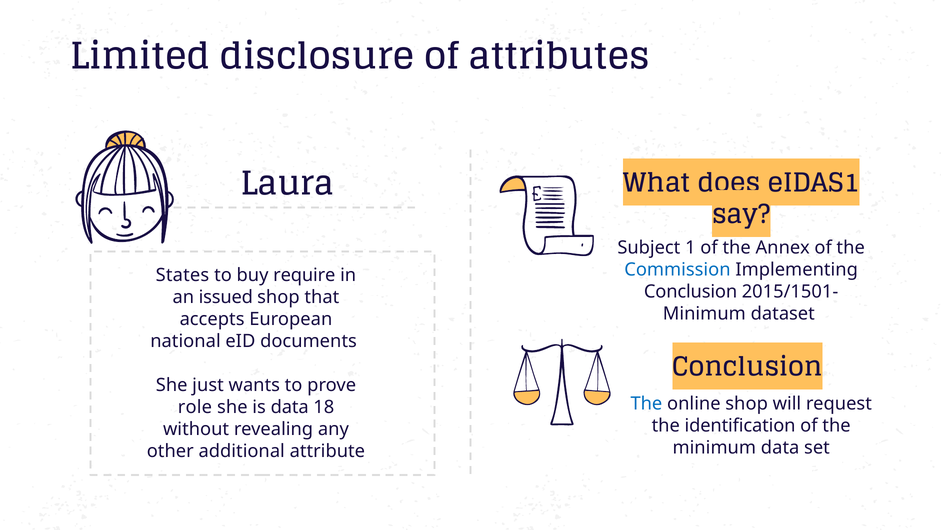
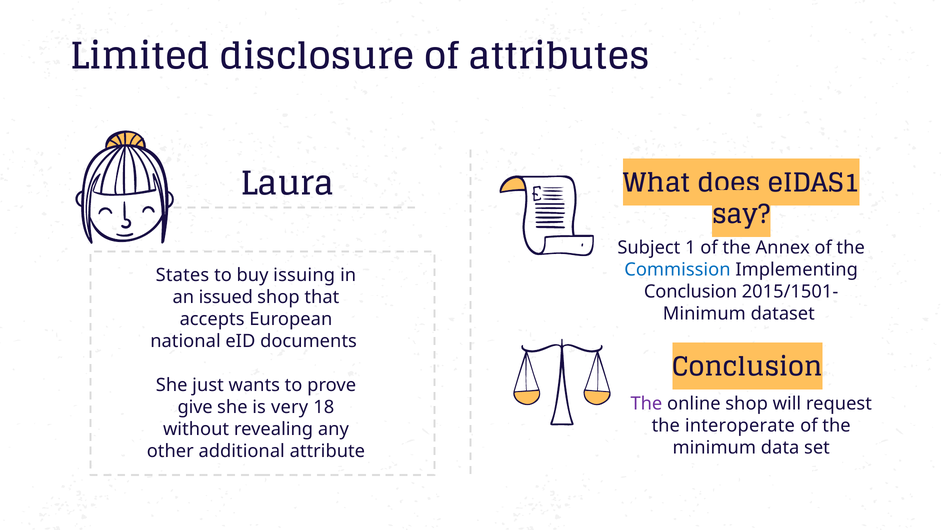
require: require -> issuing
The at (646, 403) colour: blue -> purple
role: role -> give
is data: data -> very
identification: identification -> interoperate
